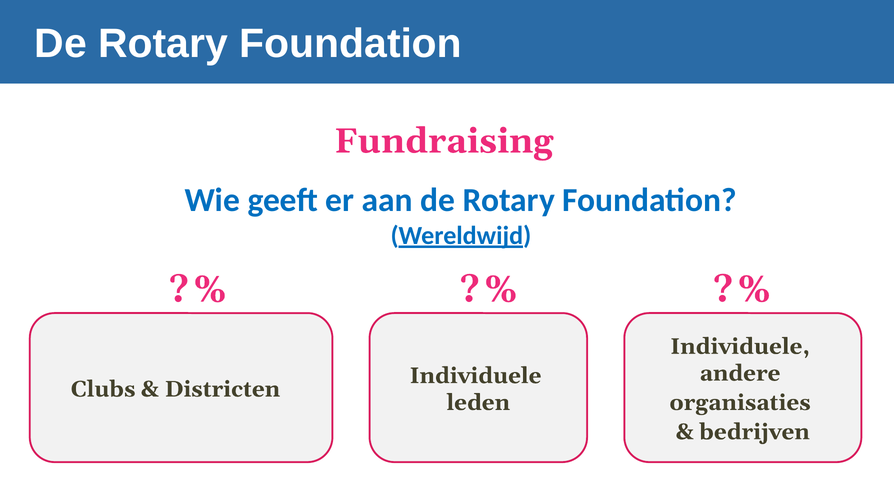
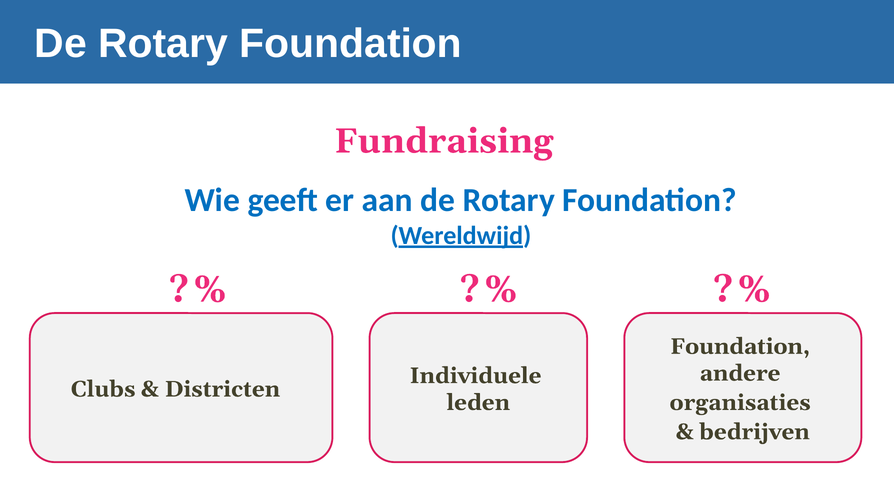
Individuele at (740, 346): Individuele -> Foundation
